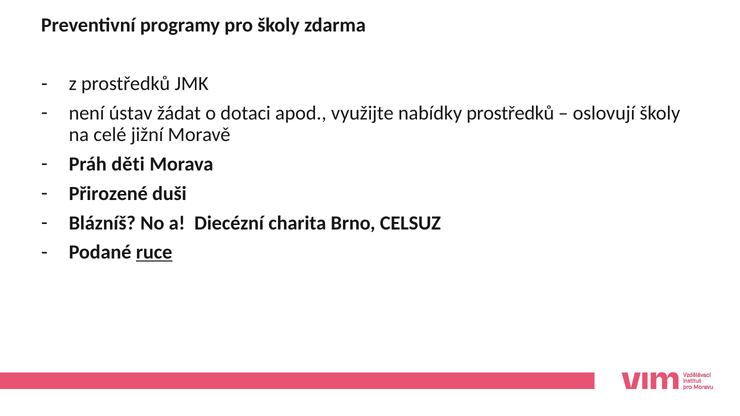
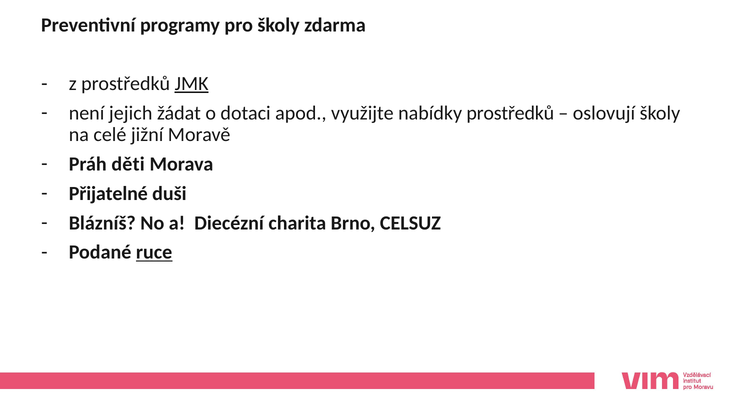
JMK underline: none -> present
ústav: ústav -> jejich
Přirozené: Přirozené -> Přijatelné
